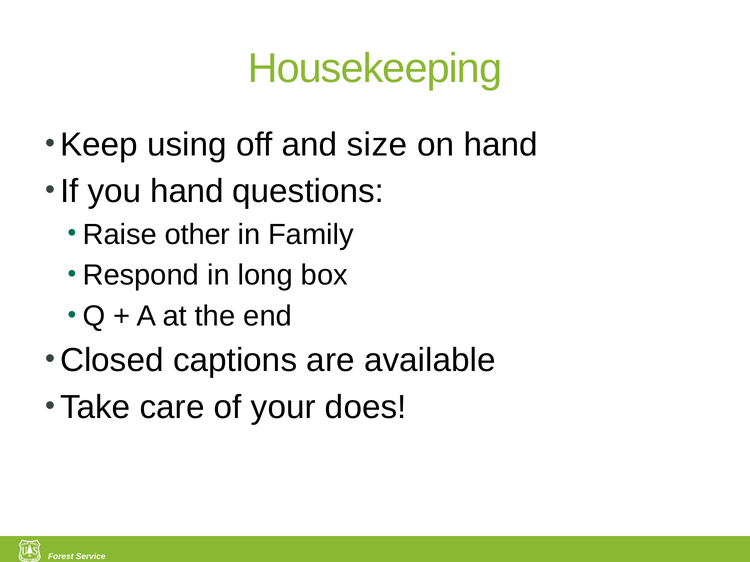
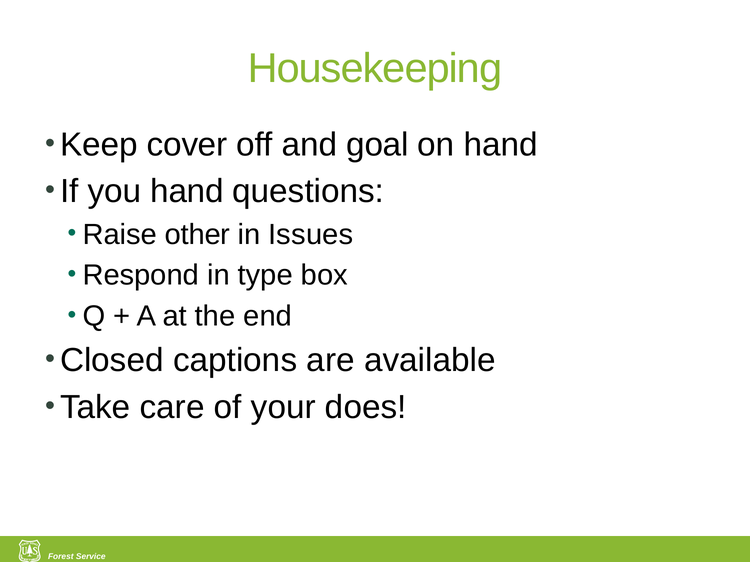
using: using -> cover
size: size -> goal
Family: Family -> Issues
long: long -> type
